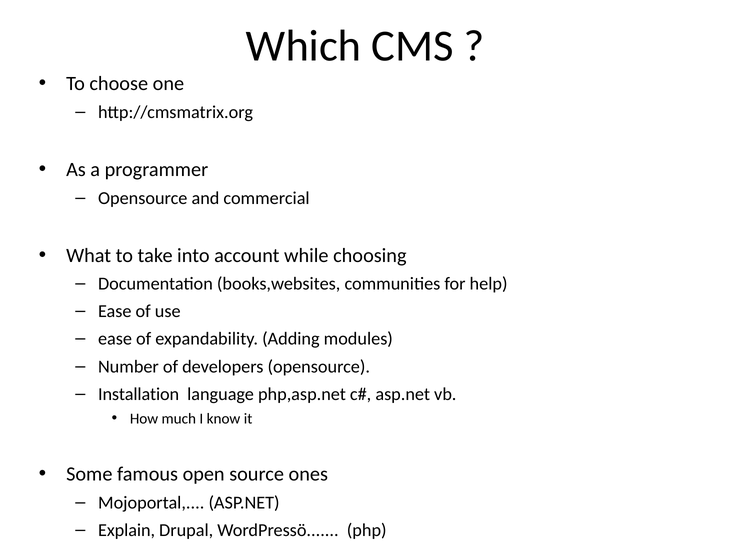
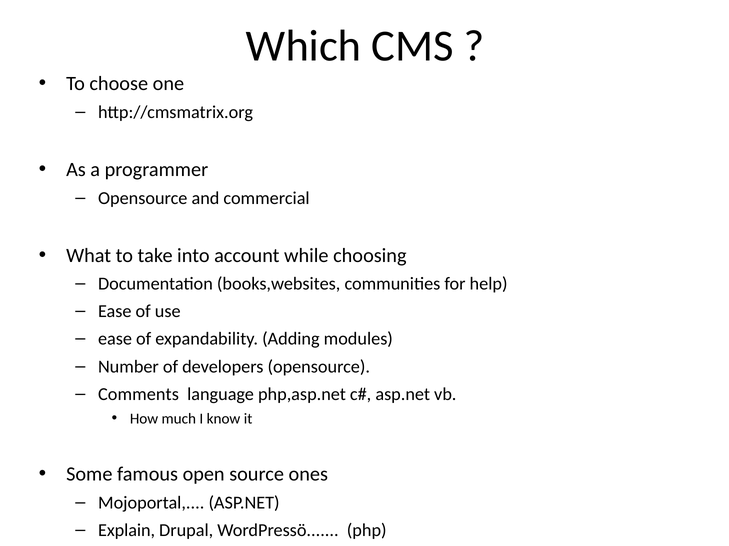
Installation: Installation -> Comments
